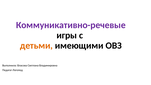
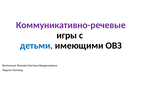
детьми colour: orange -> blue
